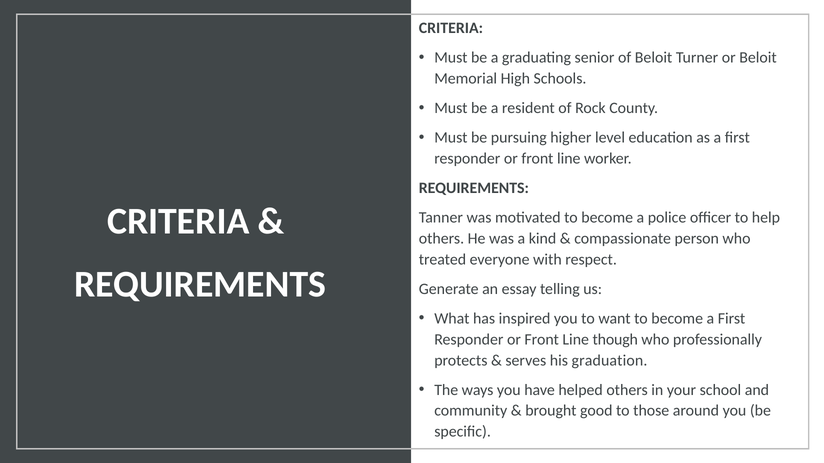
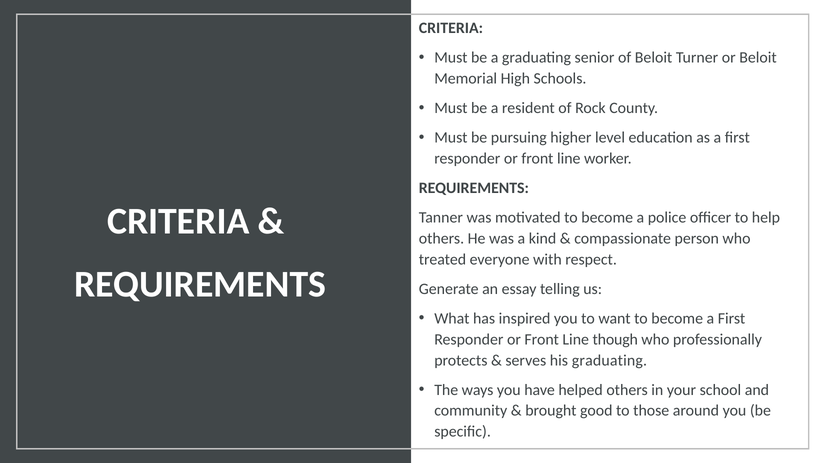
his graduation: graduation -> graduating
